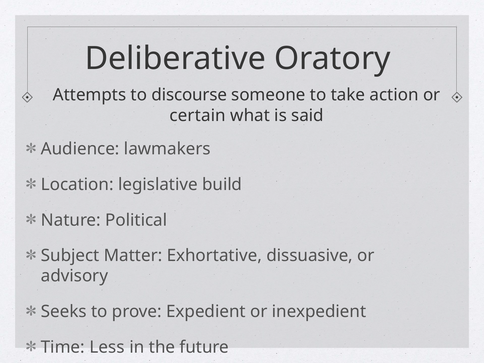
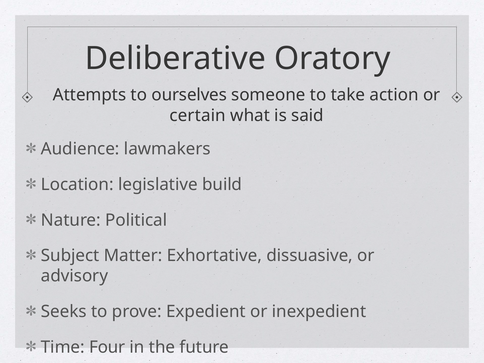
discourse: discourse -> ourselves
Less: Less -> Four
